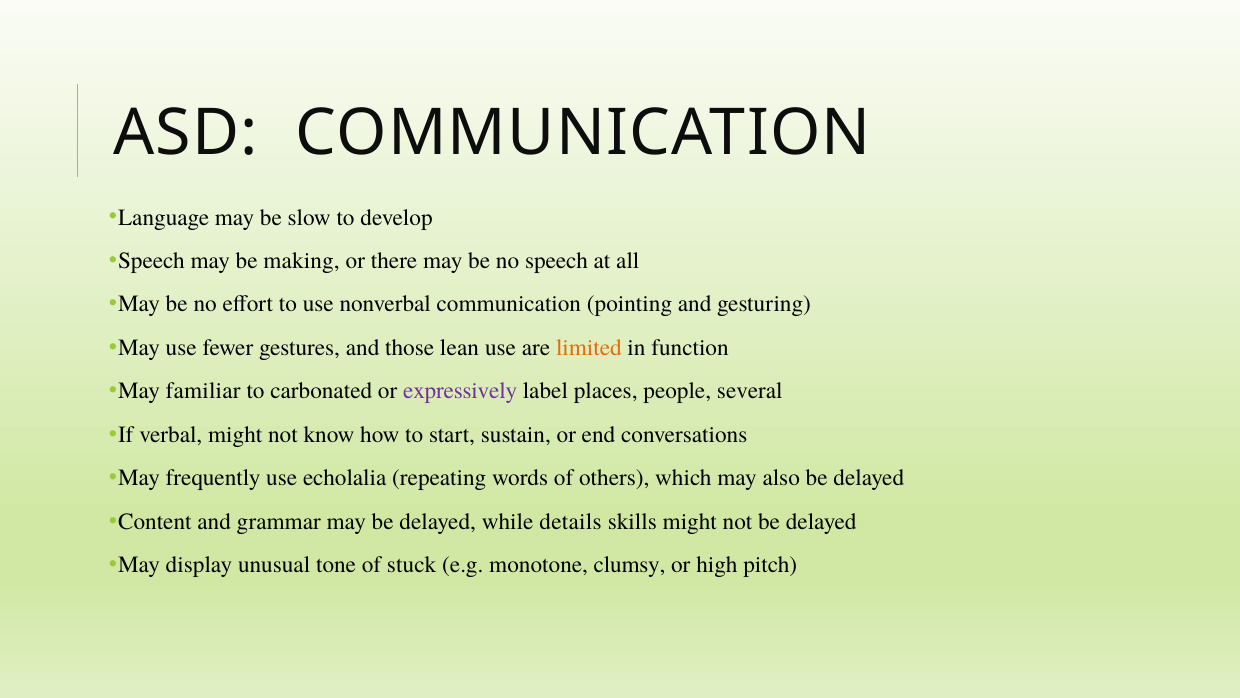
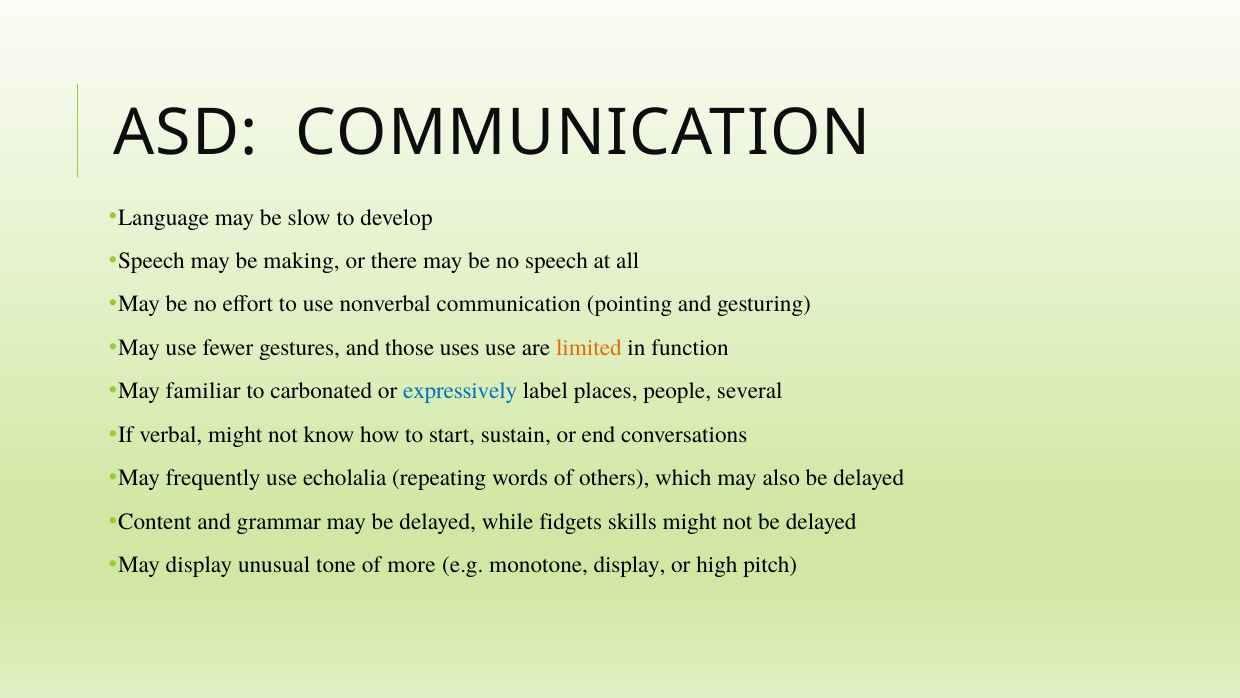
lean: lean -> uses
expressively colour: purple -> blue
details: details -> fidgets
stuck: stuck -> more
monotone clumsy: clumsy -> display
